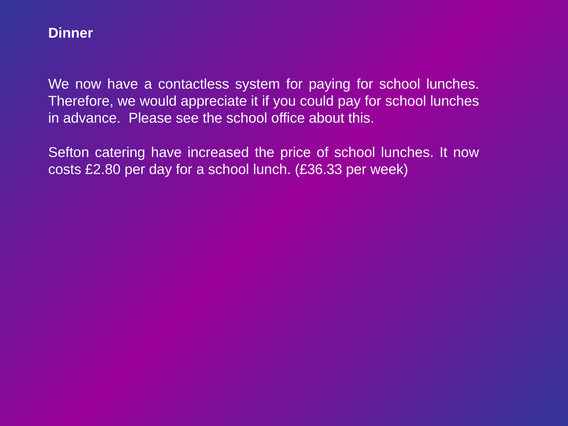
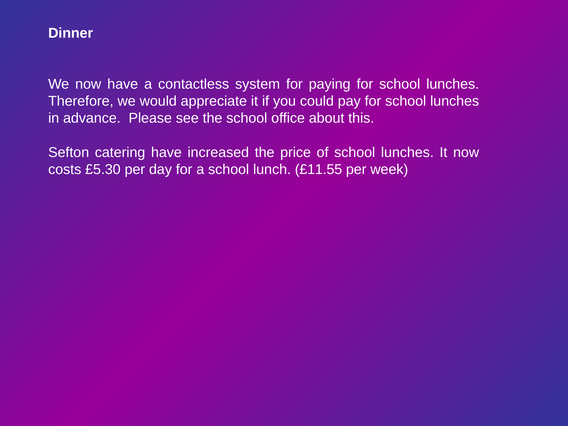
£2.80: £2.80 -> £5.30
£36.33: £36.33 -> £11.55
